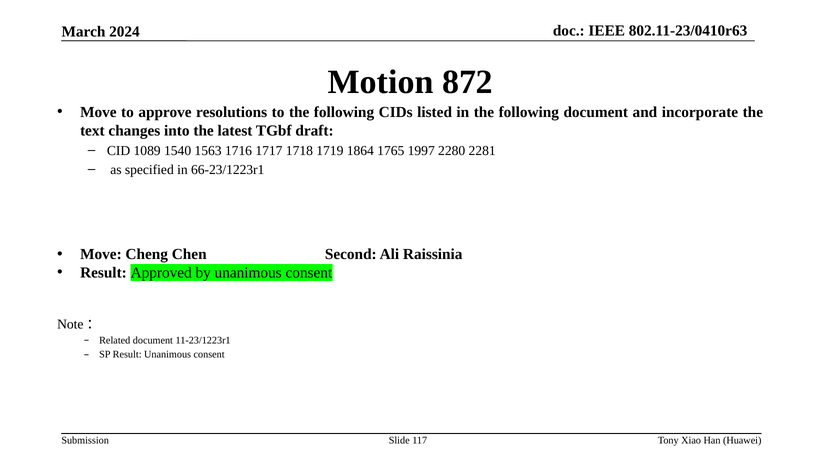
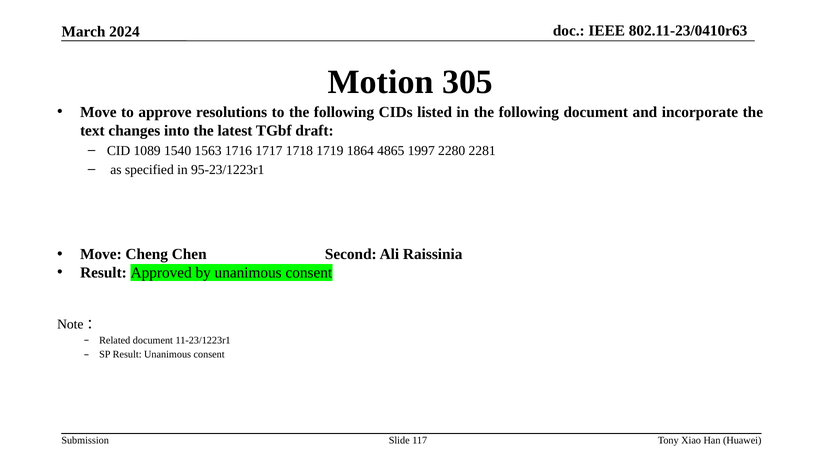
872: 872 -> 305
1765: 1765 -> 4865
66-23/1223r1: 66-23/1223r1 -> 95-23/1223r1
